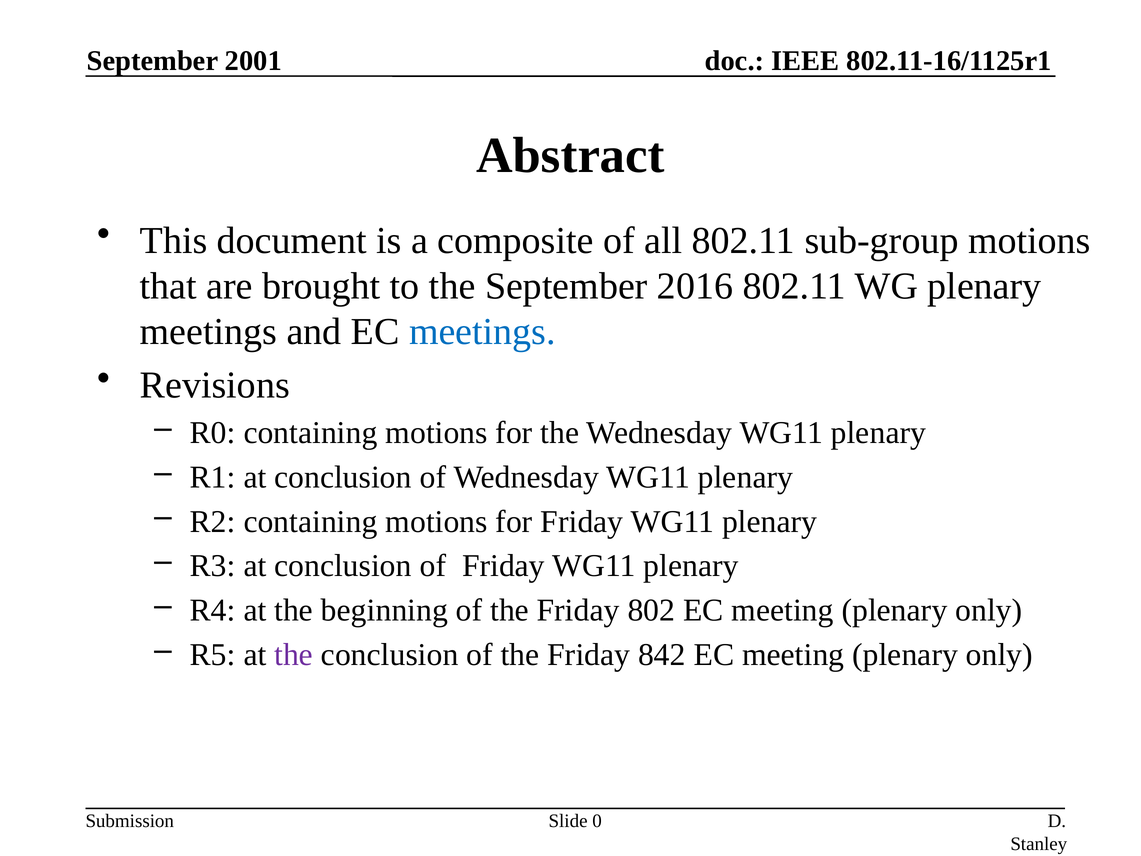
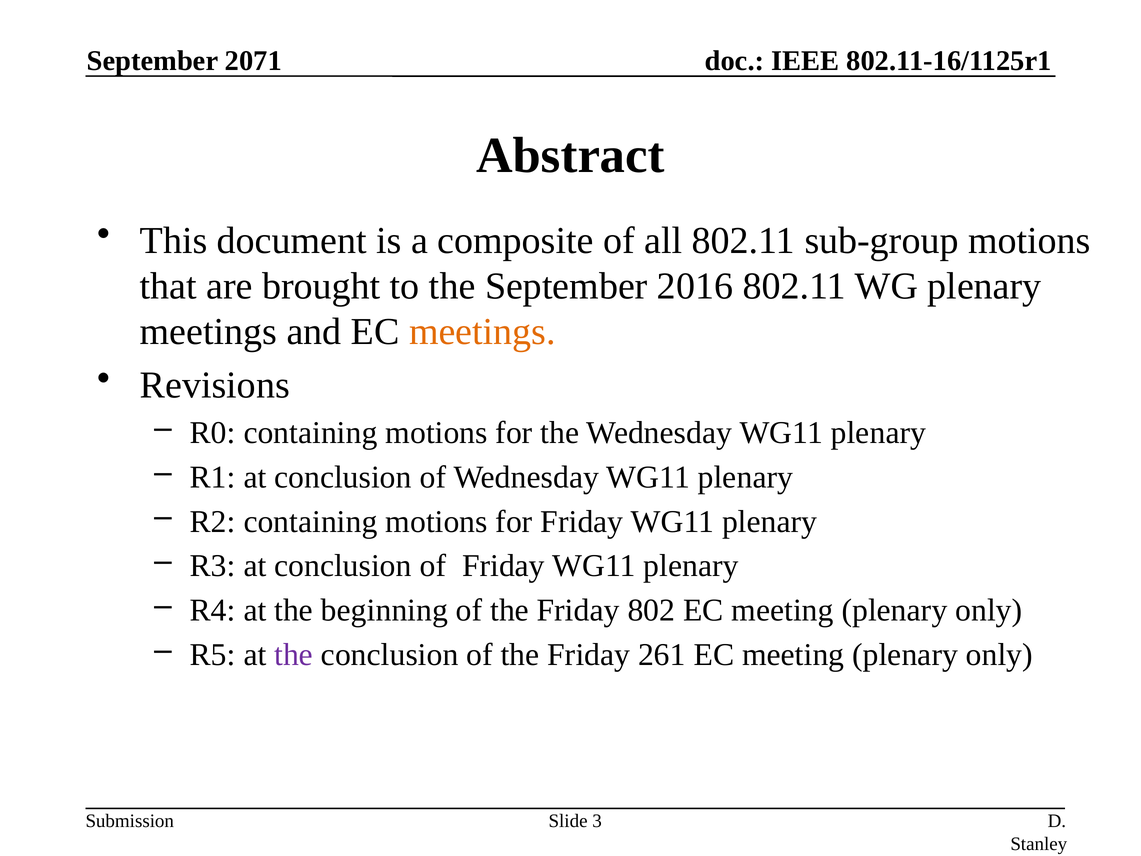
2001: 2001 -> 2071
meetings at (482, 332) colour: blue -> orange
842: 842 -> 261
0: 0 -> 3
